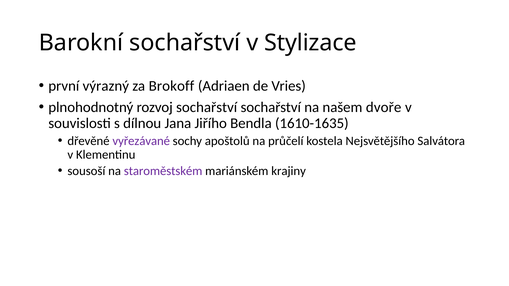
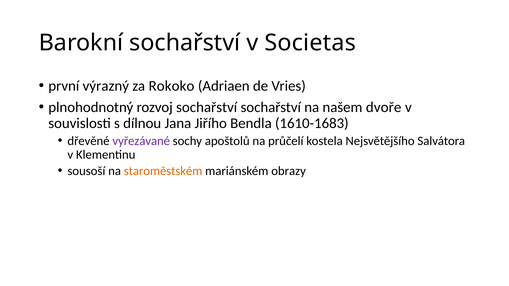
Stylizace: Stylizace -> Societas
Brokoff: Brokoff -> Rokoko
1610-1635: 1610-1635 -> 1610-1683
staroměstském colour: purple -> orange
krajiny: krajiny -> obrazy
